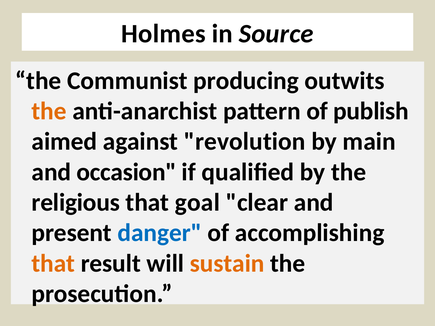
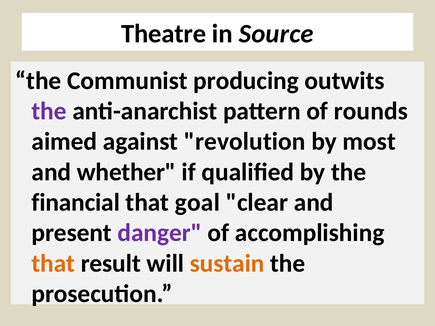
Holmes: Holmes -> Theatre
the at (49, 111) colour: orange -> purple
publish: publish -> rounds
main: main -> most
occasion: occasion -> whether
religious: religious -> financial
danger colour: blue -> purple
